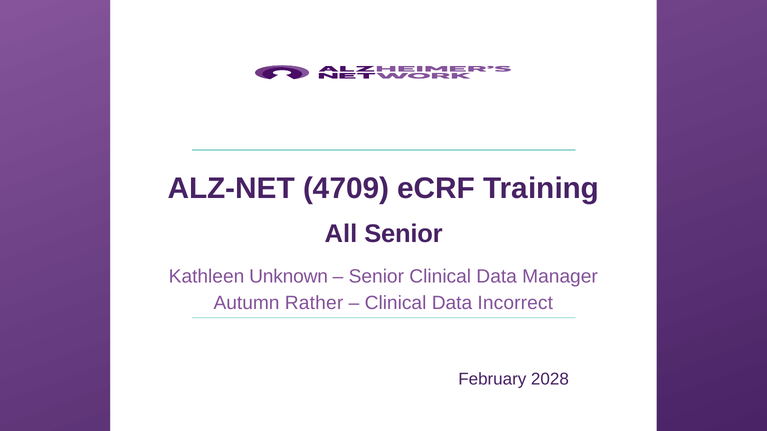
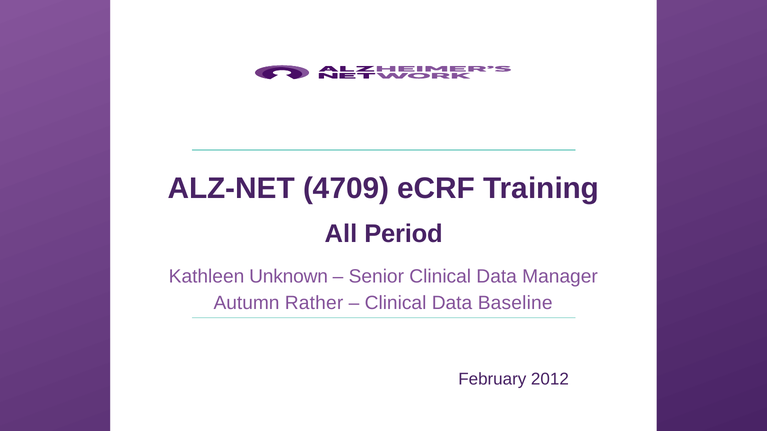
All Senior: Senior -> Period
Incorrect: Incorrect -> Baseline
2028: 2028 -> 2012
